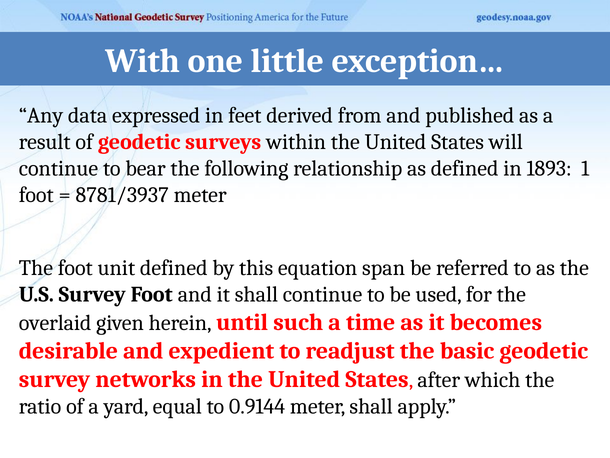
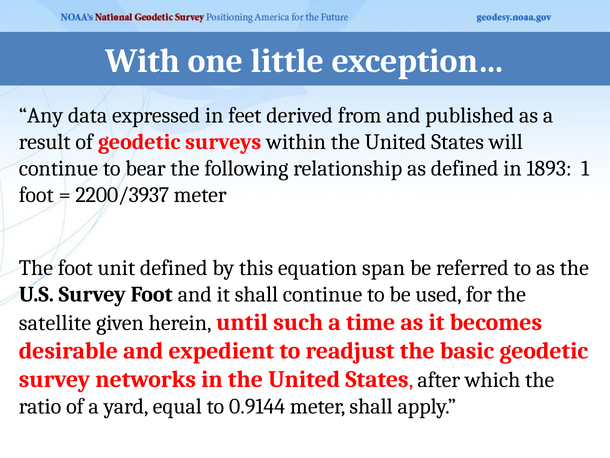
8781/3937: 8781/3937 -> 2200/3937
overlaid: overlaid -> satellite
